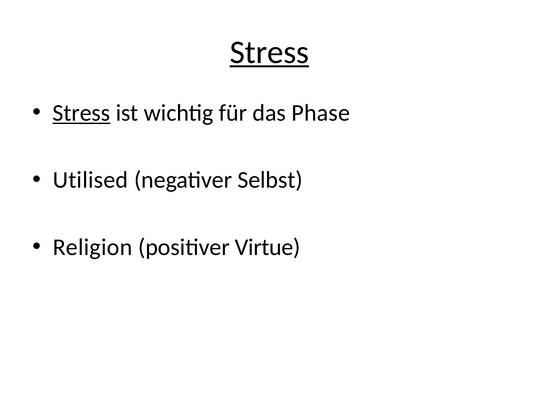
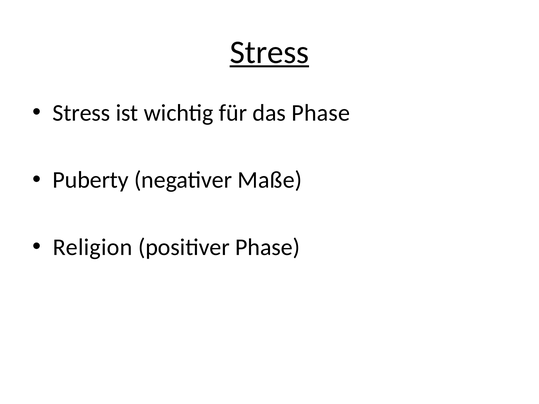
Stress at (81, 113) underline: present -> none
Utilised: Utilised -> Puberty
Selbst: Selbst -> Maße
positiver Virtue: Virtue -> Phase
